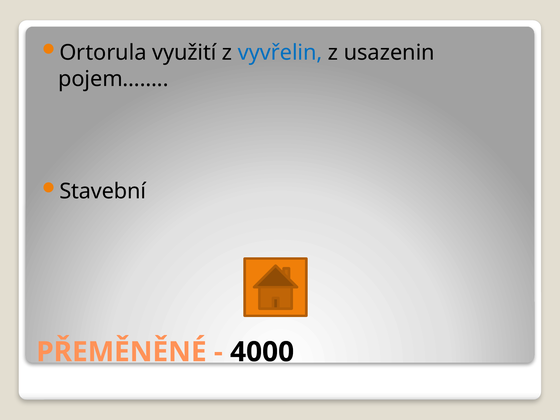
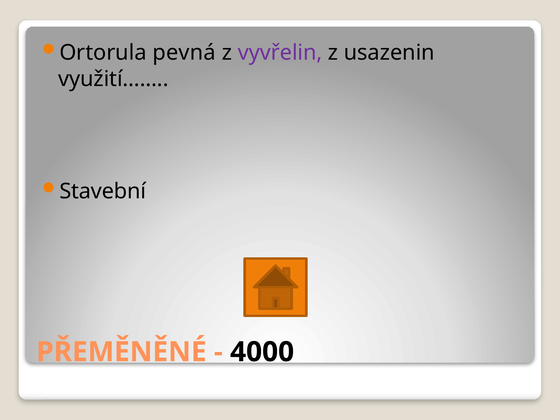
využití: využití -> pevná
vyvřelin colour: blue -> purple
pojem……: pojem…… -> využití……
